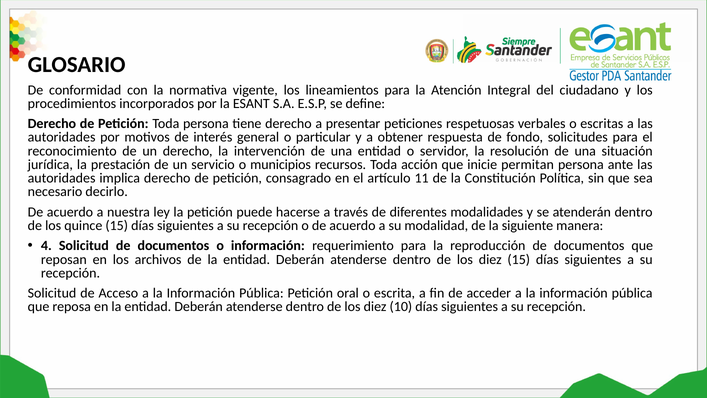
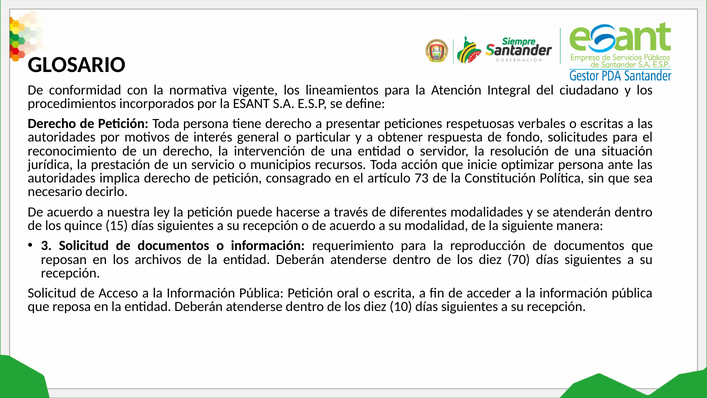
permitan: permitan -> optimizar
11: 11 -> 73
4: 4 -> 3
diez 15: 15 -> 70
